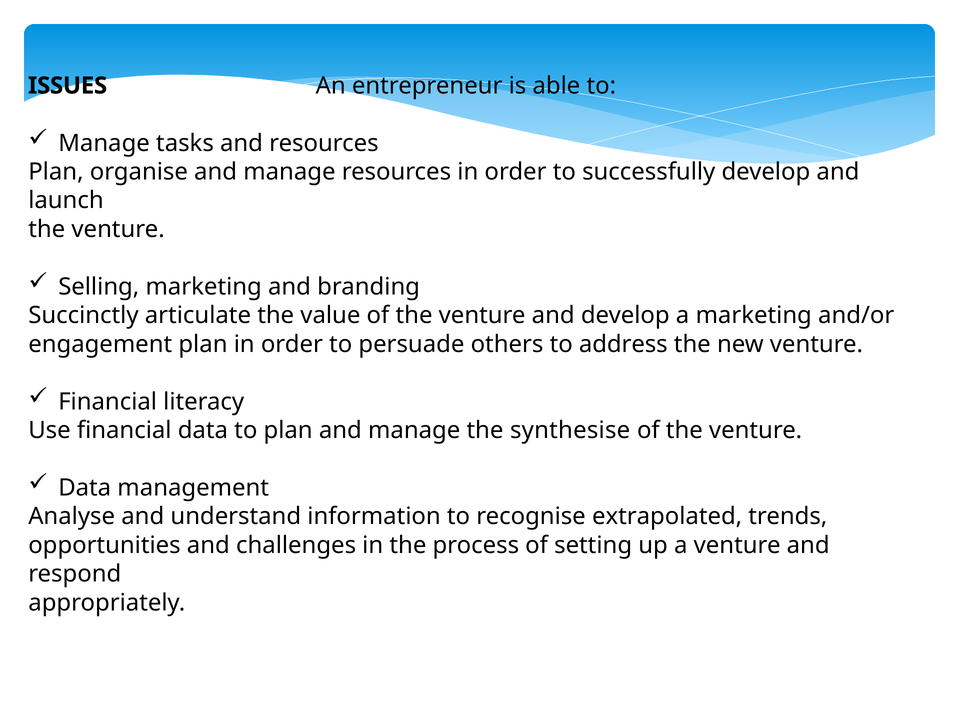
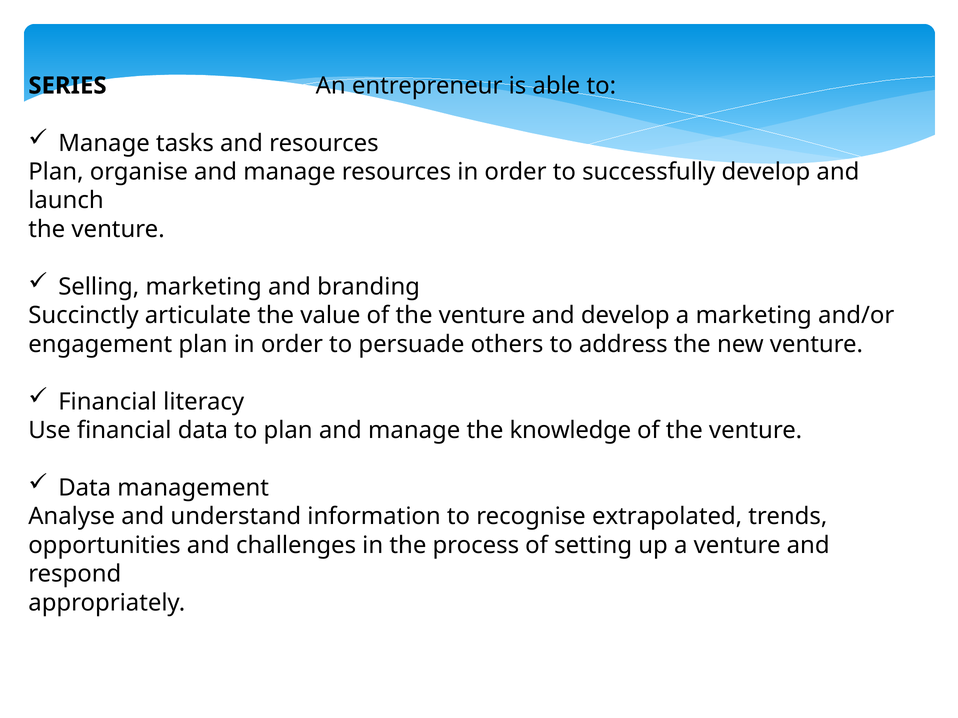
ISSUES: ISSUES -> SERIES
synthesise: synthesise -> knowledge
